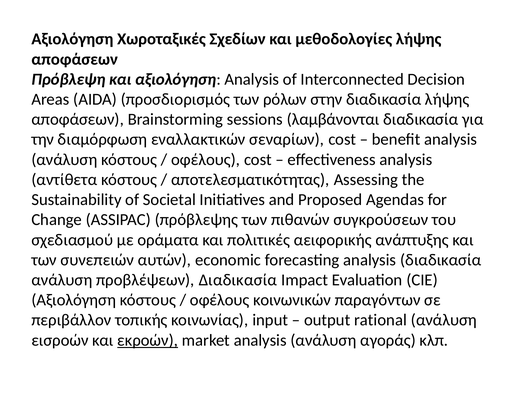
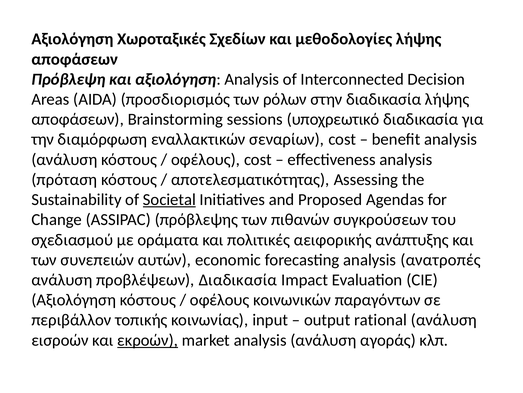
λαμβάνονται: λαμβάνονται -> υποχρεωτικό
αντίθετα: αντίθετα -> πρόταση
Societal underline: none -> present
analysis διαδικασία: διαδικασία -> ανατροπές
